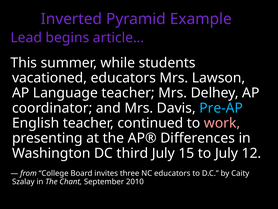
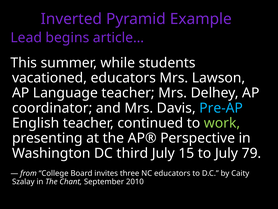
work colour: pink -> light green
Differences: Differences -> Perspective
12: 12 -> 79
